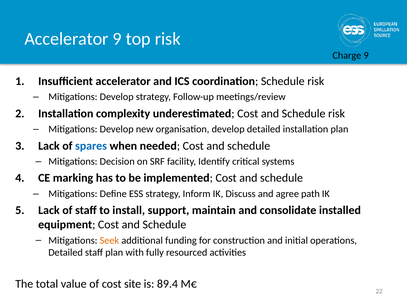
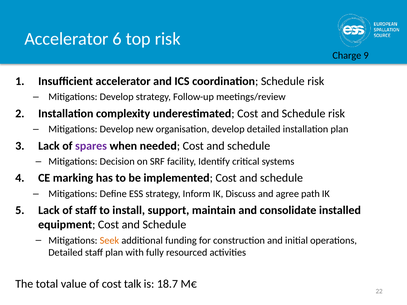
Accelerator 9: 9 -> 6
spares colour: blue -> purple
site: site -> talk
89.4: 89.4 -> 18.7
